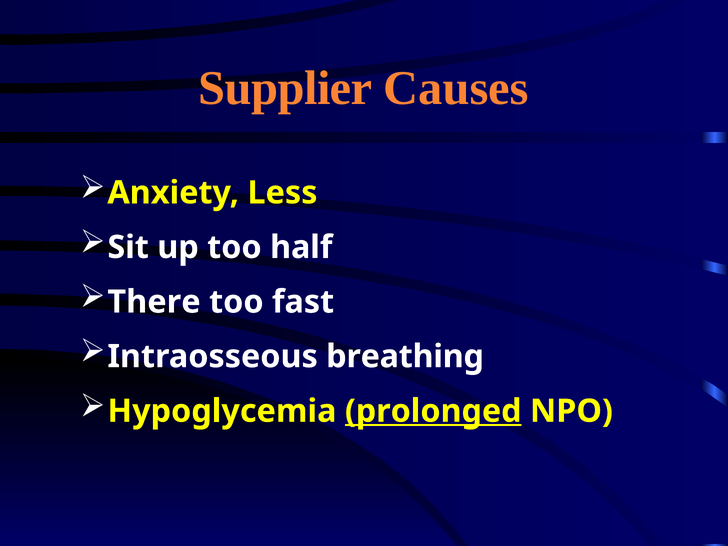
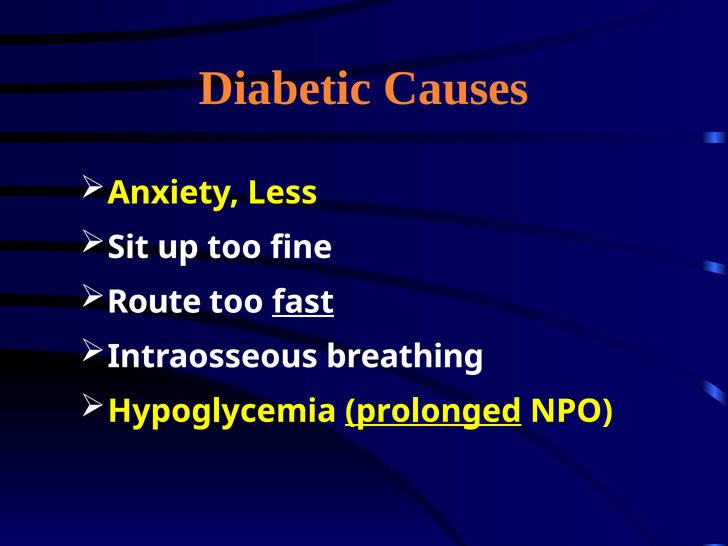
Supplier: Supplier -> Diabetic
half: half -> fine
There: There -> Route
fast underline: none -> present
